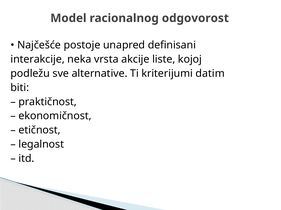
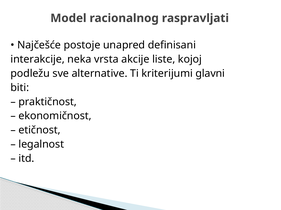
odgovorost: odgovorost -> raspravljati
datim: datim -> glavni
